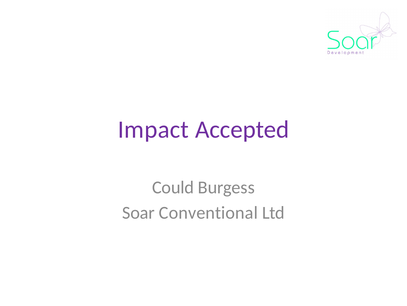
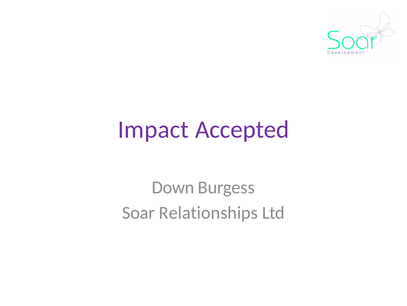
Could: Could -> Down
Conventional: Conventional -> Relationships
